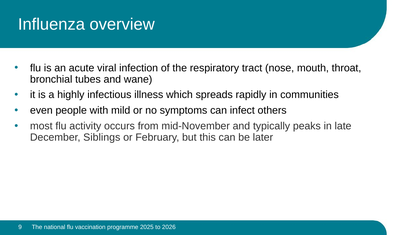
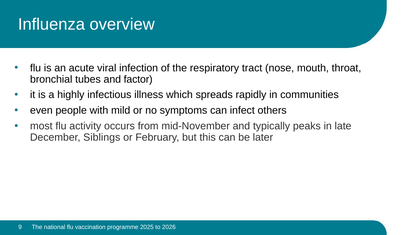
wane: wane -> factor
